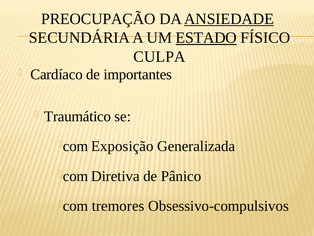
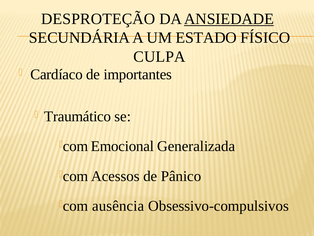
PREOCUPAÇÃO: PREOCUPAÇÃO -> DESPROTEÇÃO
ESTADO underline: present -> none
Exposição: Exposição -> Emocional
Diretiva: Diretiva -> Acessos
tremores: tremores -> ausência
